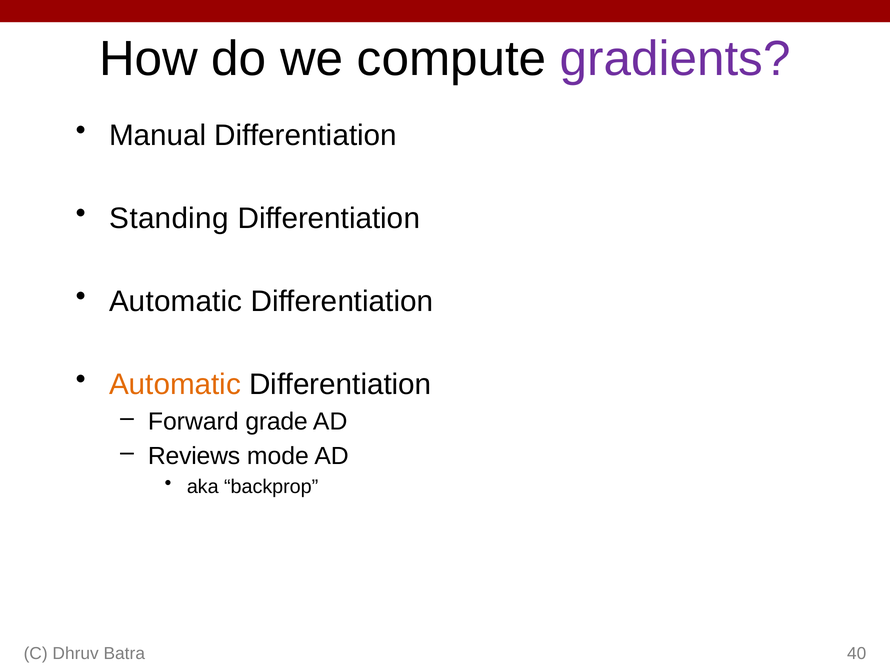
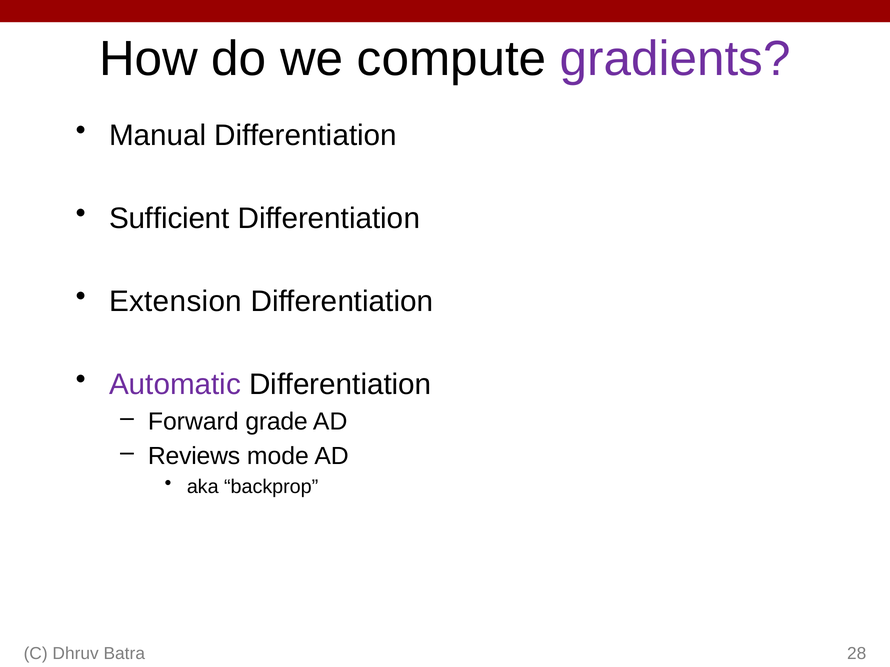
Standing: Standing -> Sufficient
Automatic at (176, 302): Automatic -> Extension
Automatic at (175, 385) colour: orange -> purple
40: 40 -> 28
